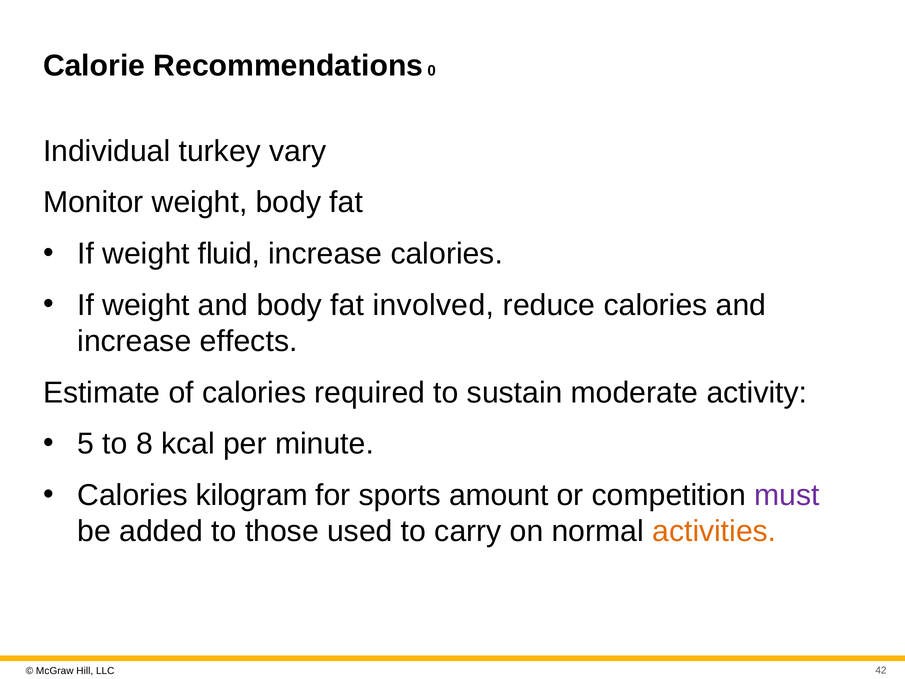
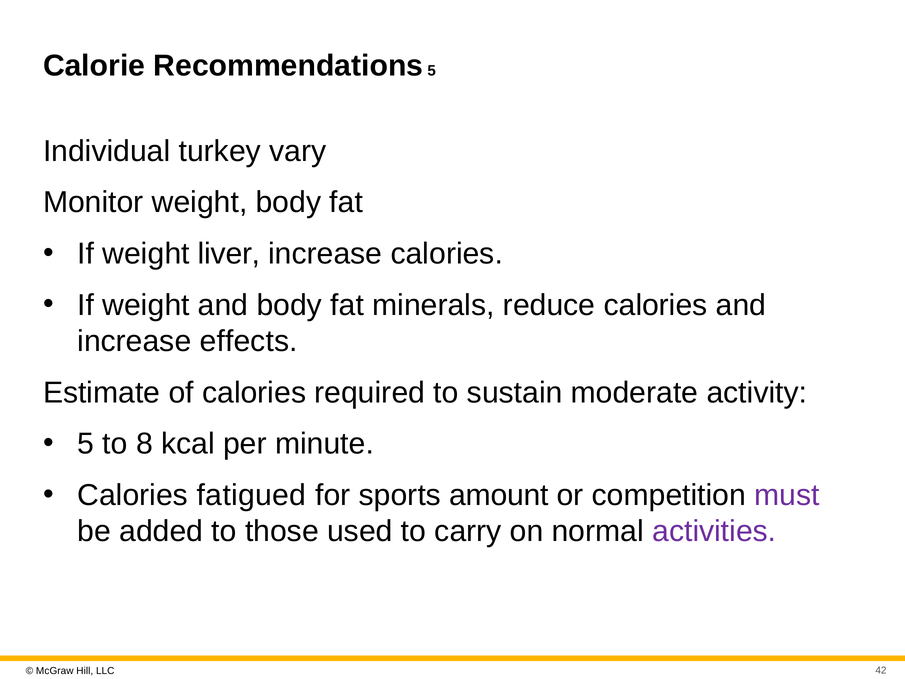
Recommendations 0: 0 -> 5
fluid: fluid -> liver
involved: involved -> minerals
kilogram: kilogram -> fatigued
activities colour: orange -> purple
